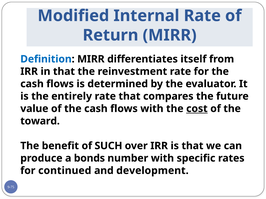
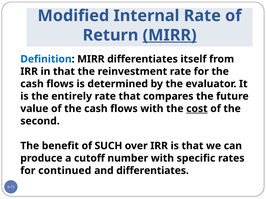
MIRR at (170, 35) underline: none -> present
toward: toward -> second
bonds: bonds -> cutoff
and development: development -> differentiates
